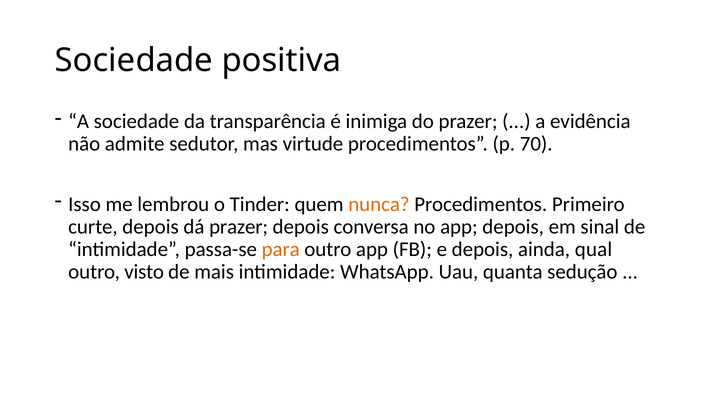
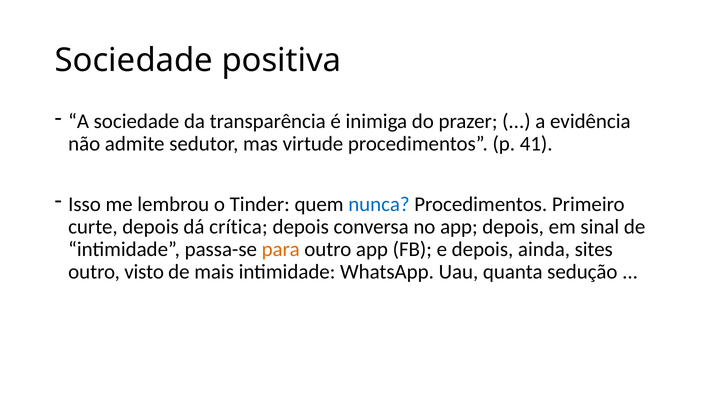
70: 70 -> 41
nunca colour: orange -> blue
dá prazer: prazer -> crítica
qual: qual -> sites
